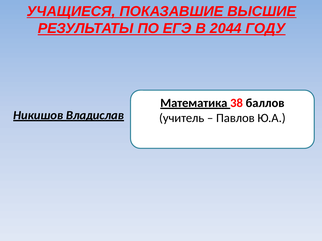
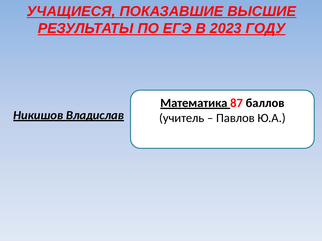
2044: 2044 -> 2023
38: 38 -> 87
